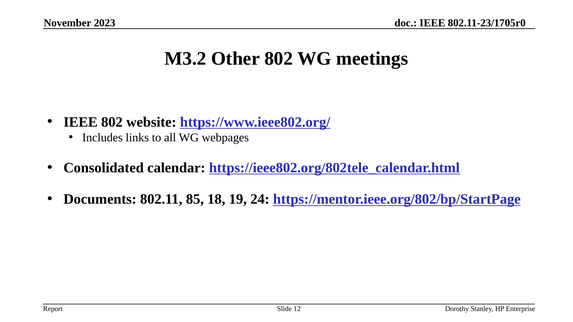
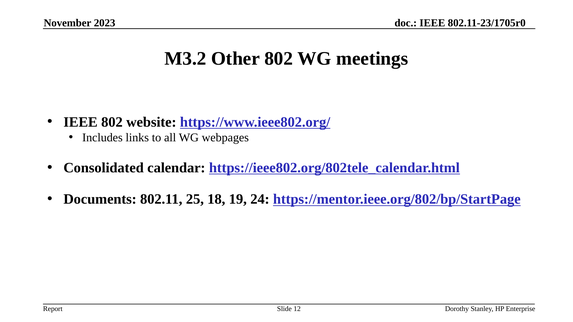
85: 85 -> 25
